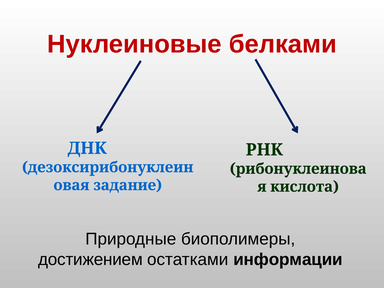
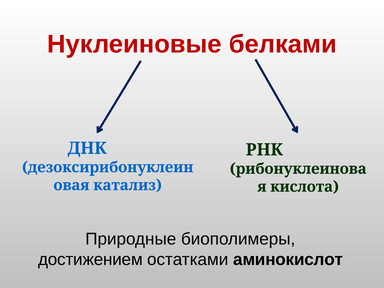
задание: задание -> катализ
информации: информации -> аминокислот
